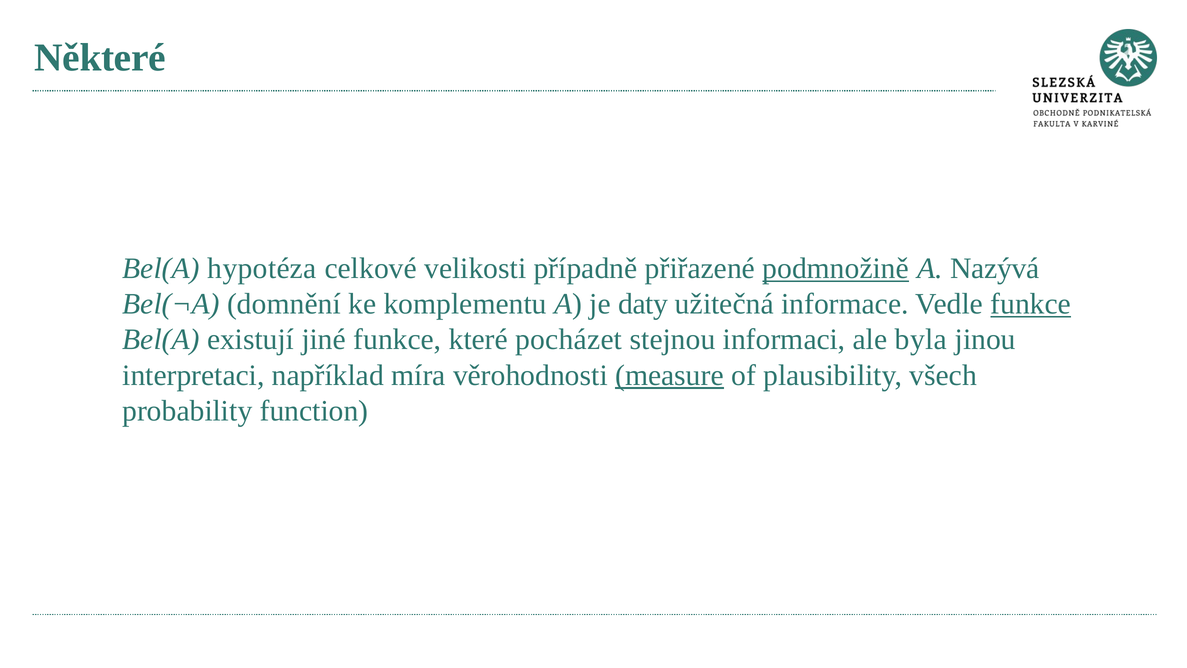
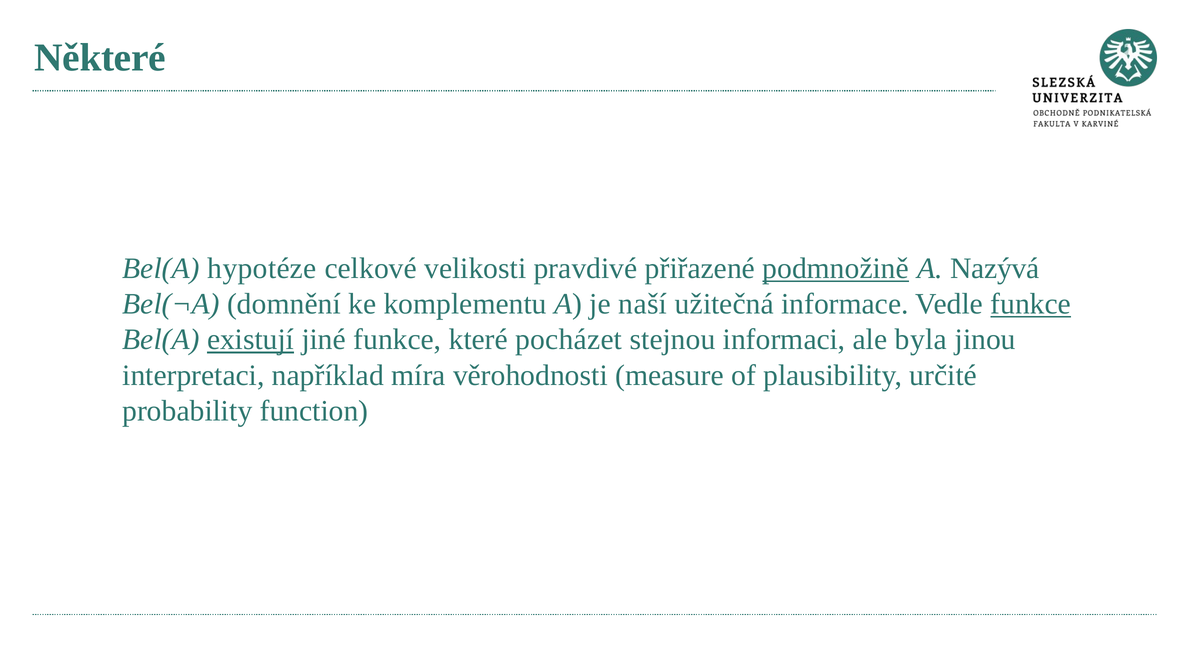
hypotéza: hypotéza -> hypotéze
případně: případně -> pravdivé
daty: daty -> naší
existují underline: none -> present
measure underline: present -> none
všech: všech -> určité
